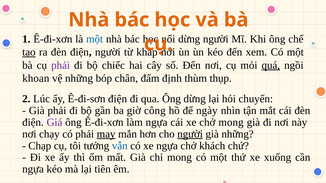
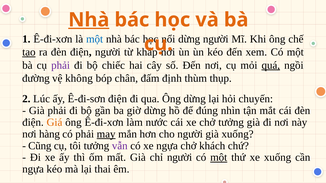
Nhà at (89, 20) underline: none -> present
khoan: khoan -> đường
vệ những: những -> không
giờ công: công -> dừng
ngày: ngày -> đúng
Giá colour: purple -> orange
làm ngựa: ngựa -> nước
chở mong: mong -> tưởng
chạy: chạy -> hàng
người at (190, 134) underline: present -> none
già những: những -> xuống
Chạp: Chạp -> Cũng
vẫn colour: blue -> purple
chỉ mong: mong -> người
một at (219, 158) underline: none -> present
tiên: tiên -> thai
